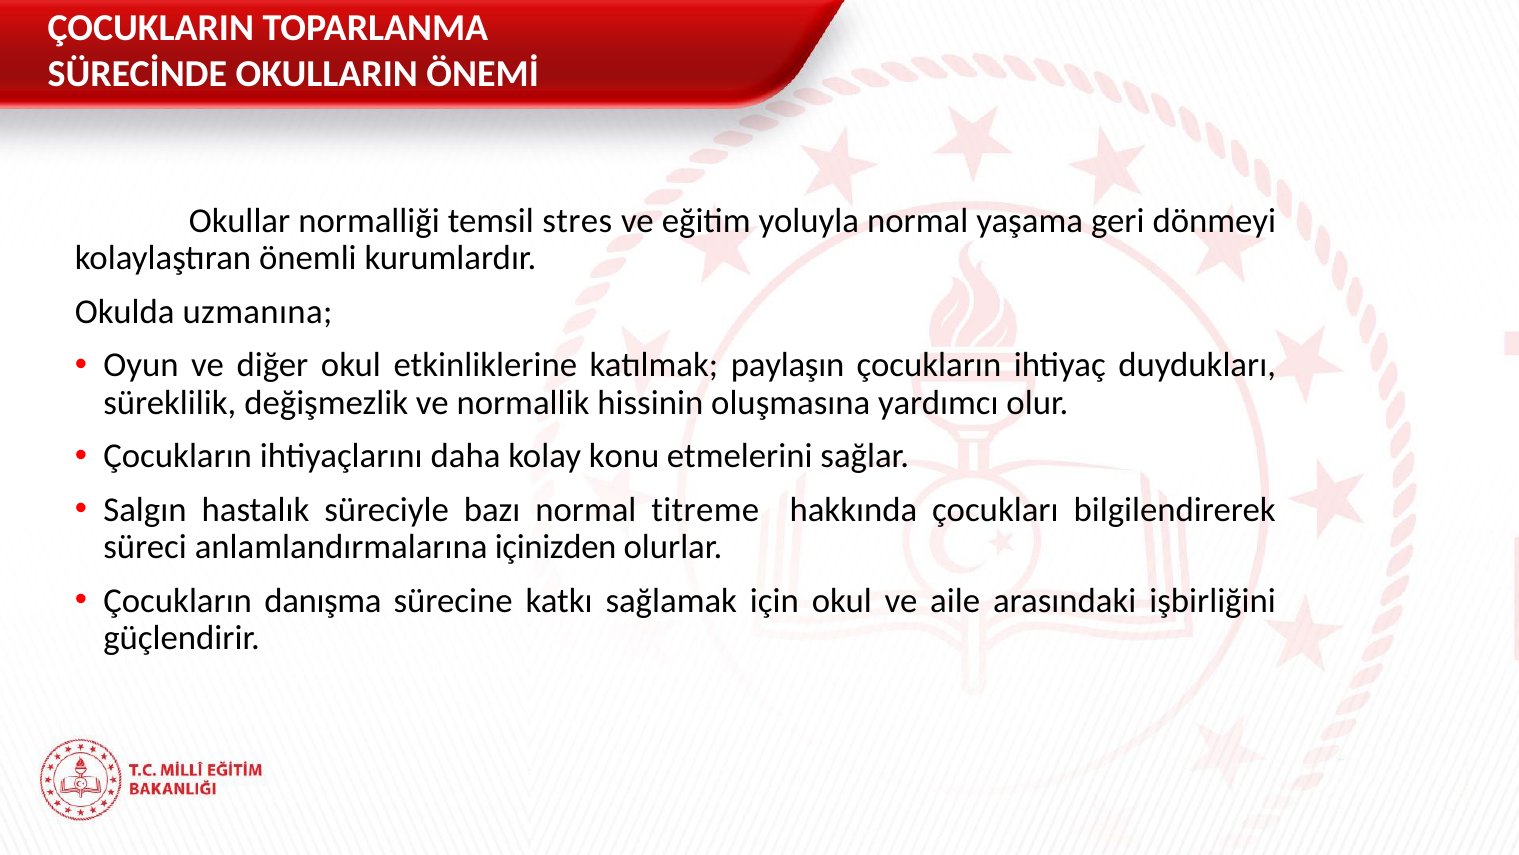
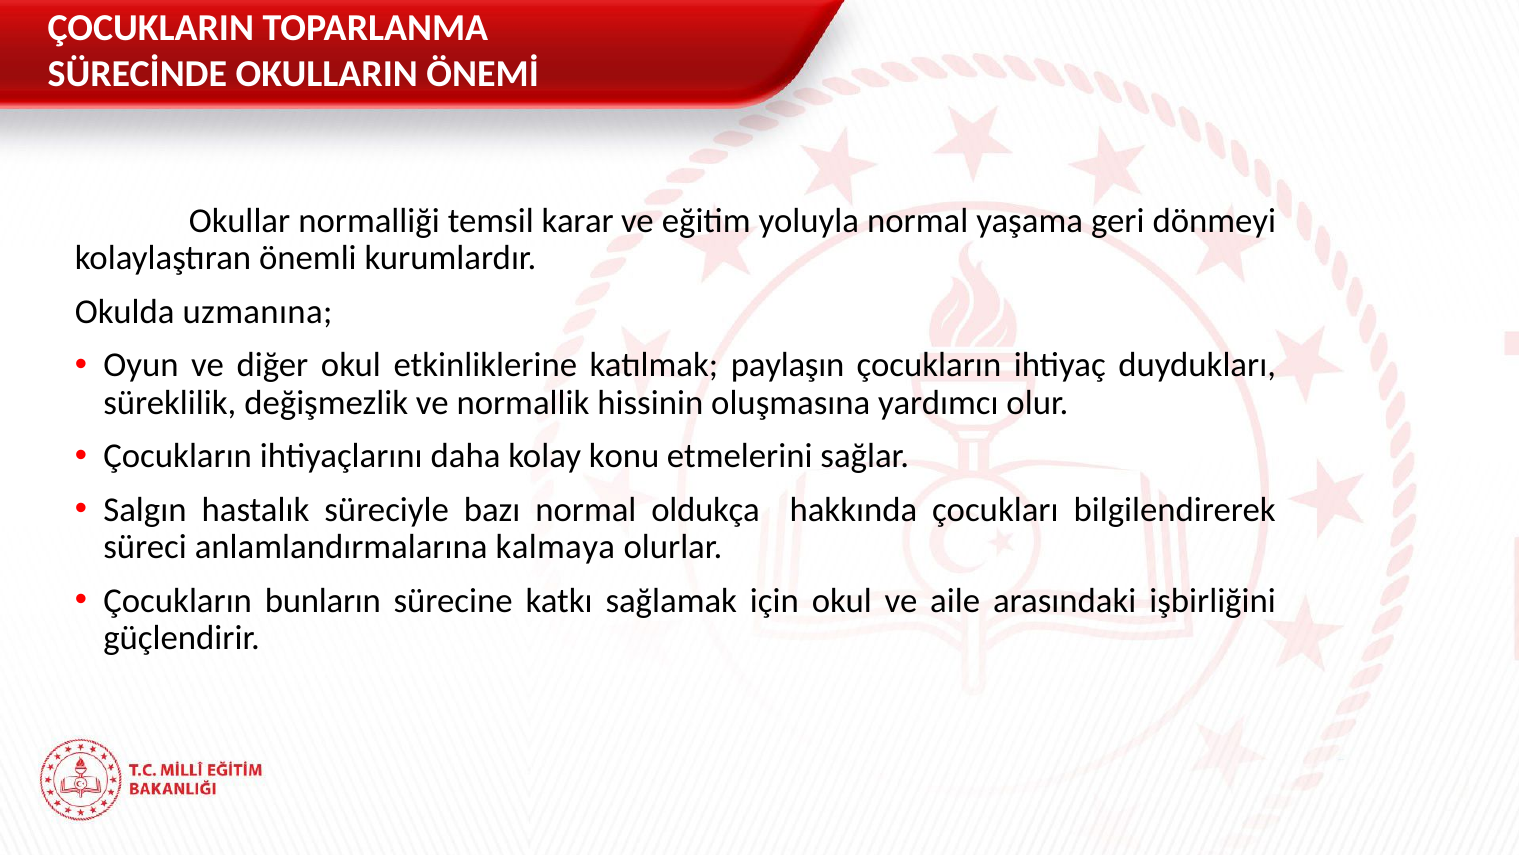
stres: stres -> karar
titreme: titreme -> oldukça
içinizden: içinizden -> kalmaya
danışma: danışma -> bunların
